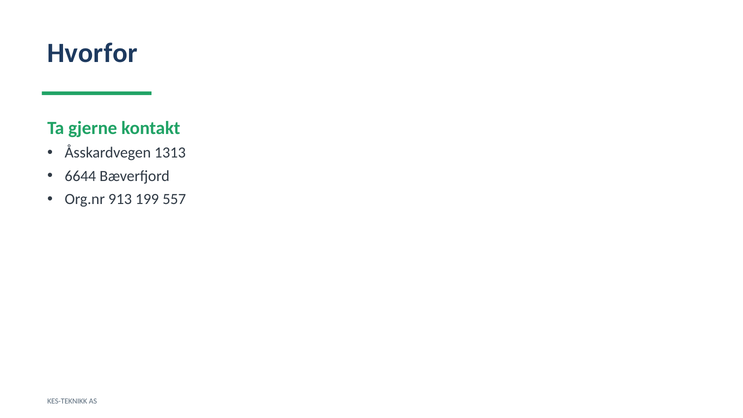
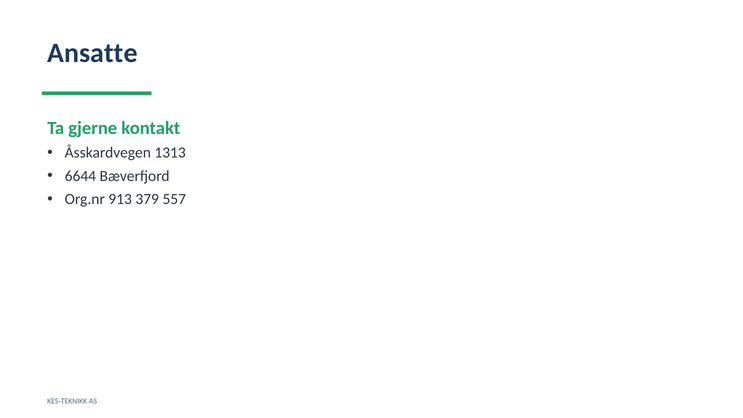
Hvorfor: Hvorfor -> Ansatte
199: 199 -> 379
